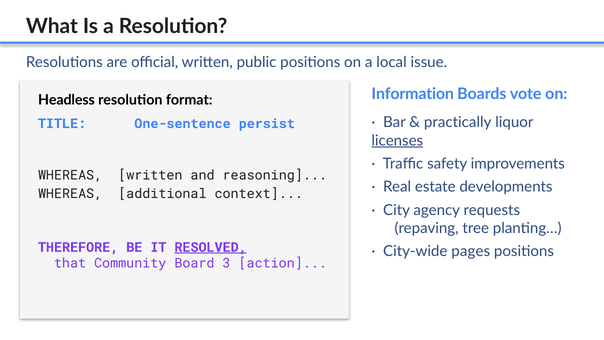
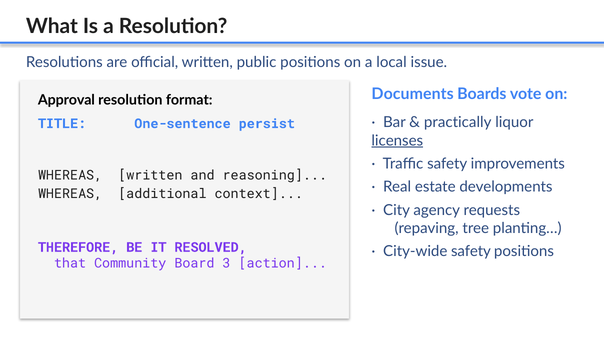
Information: Information -> Documents
Headless: Headless -> Approval
RESOLVED underline: present -> none
City-wide pages: pages -> safety
